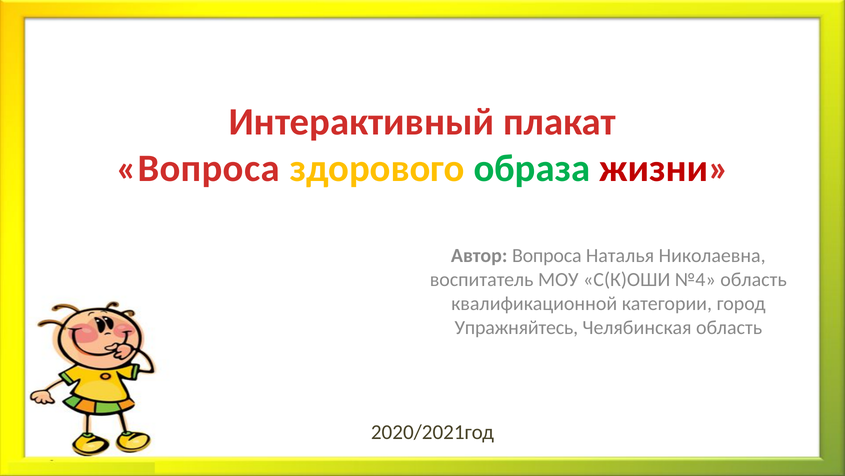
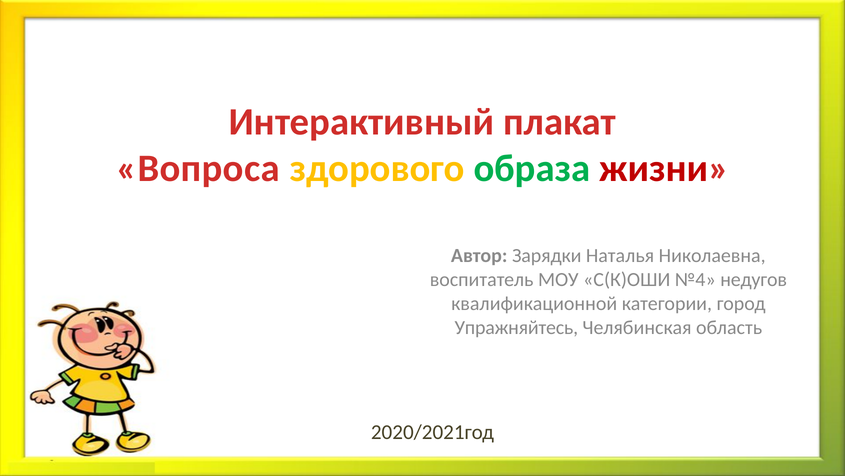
Автор Вопроса: Вопроса -> Зарядки
№4 область: область -> недугов
